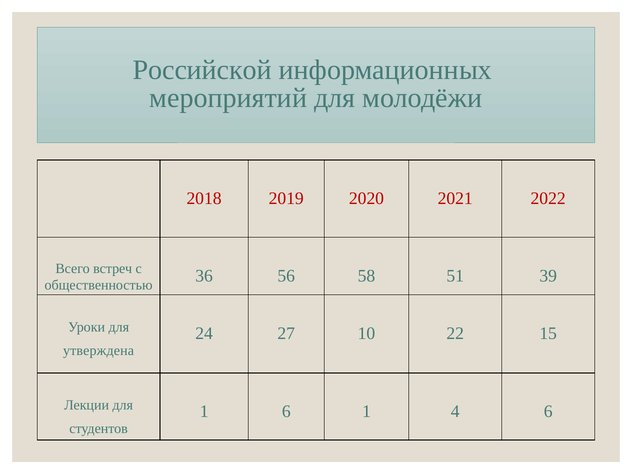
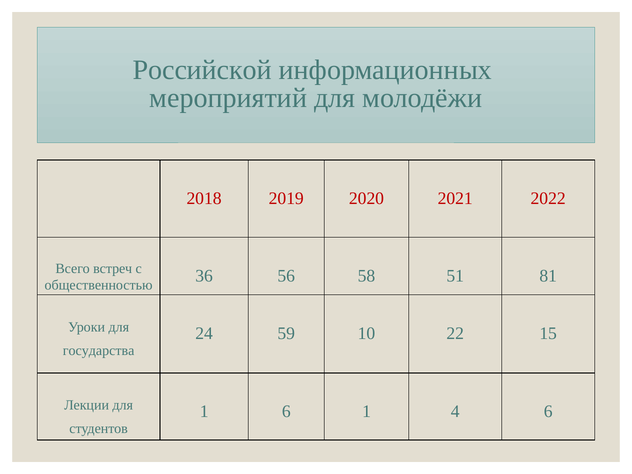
39: 39 -> 81
27: 27 -> 59
утверждена: утверждена -> государства
